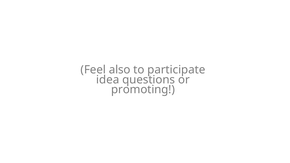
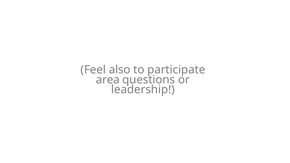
idea: idea -> area
promoting: promoting -> leadership
